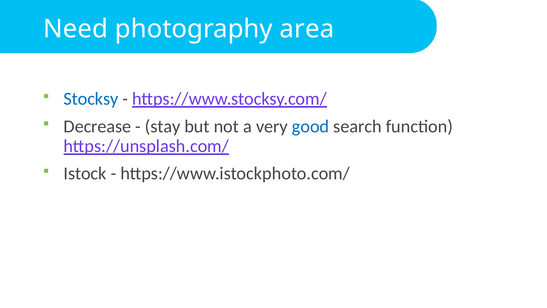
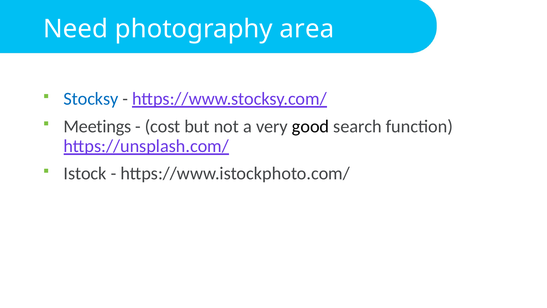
Decrease: Decrease -> Meetings
stay: stay -> cost
good colour: blue -> black
